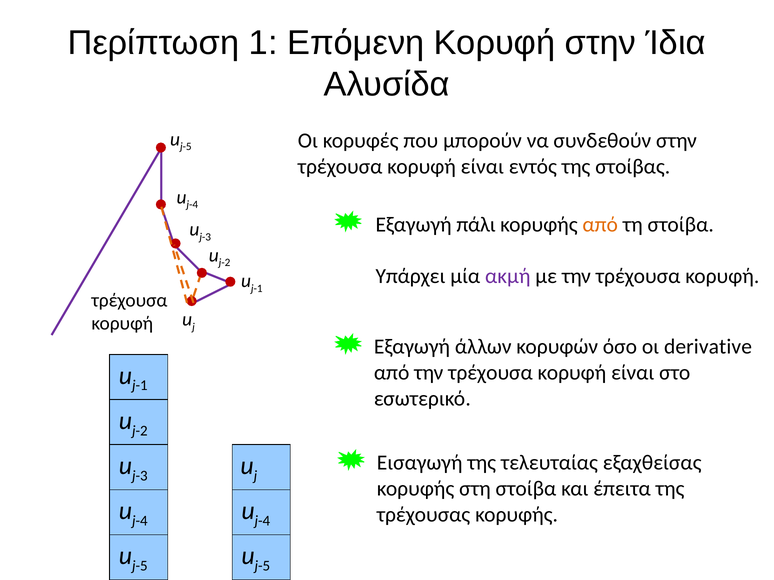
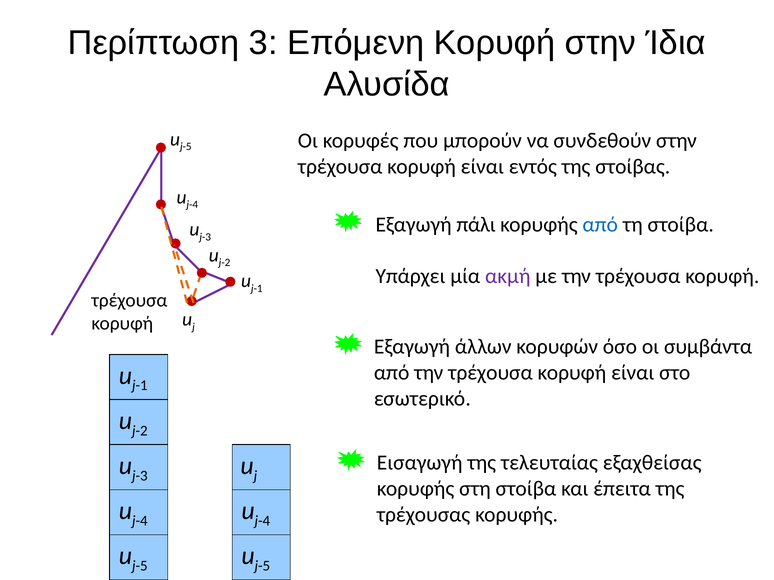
1: 1 -> 3
από at (600, 225) colour: orange -> blue
derivative: derivative -> συμβάντα
